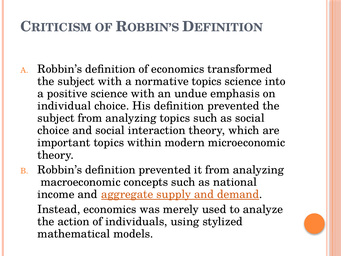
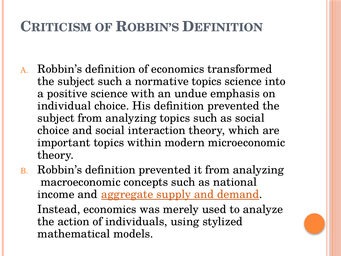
subject with: with -> such
